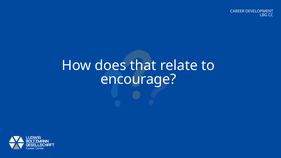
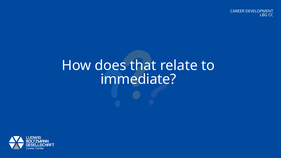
encourage: encourage -> immediate
